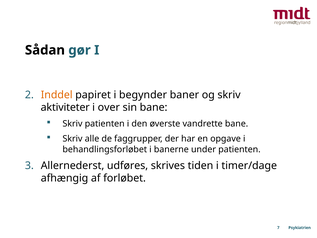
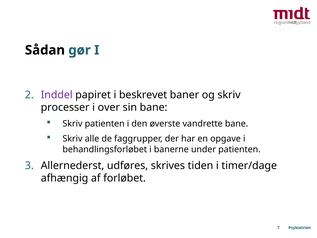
Inddel colour: orange -> purple
begynder: begynder -> beskrevet
aktiviteter: aktiviteter -> processer
